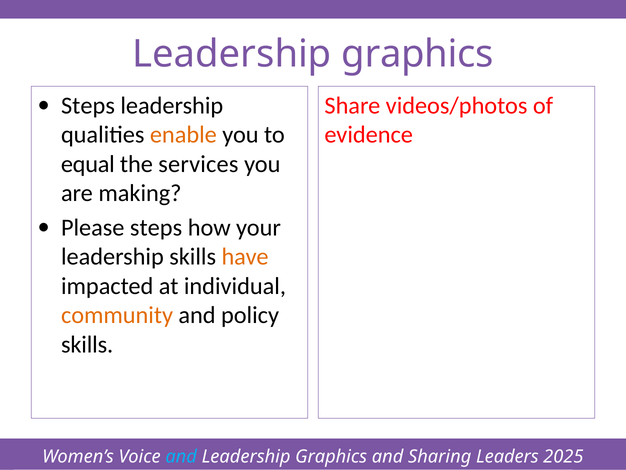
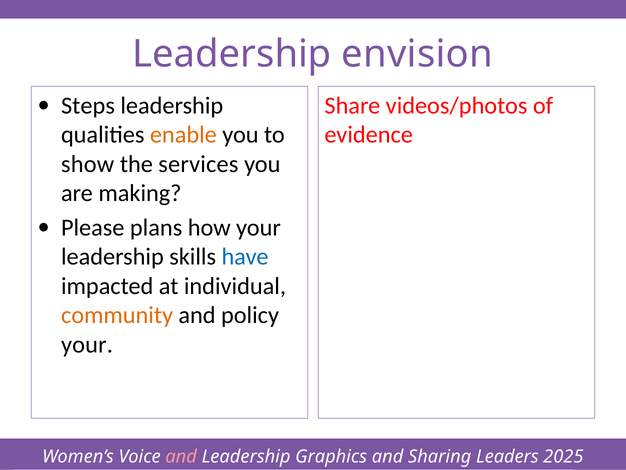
graphics at (418, 54): graphics -> envision
equal: equal -> show
Please steps: steps -> plans
have colour: orange -> blue
skills at (87, 344): skills -> your
and at (181, 456) colour: light blue -> pink
